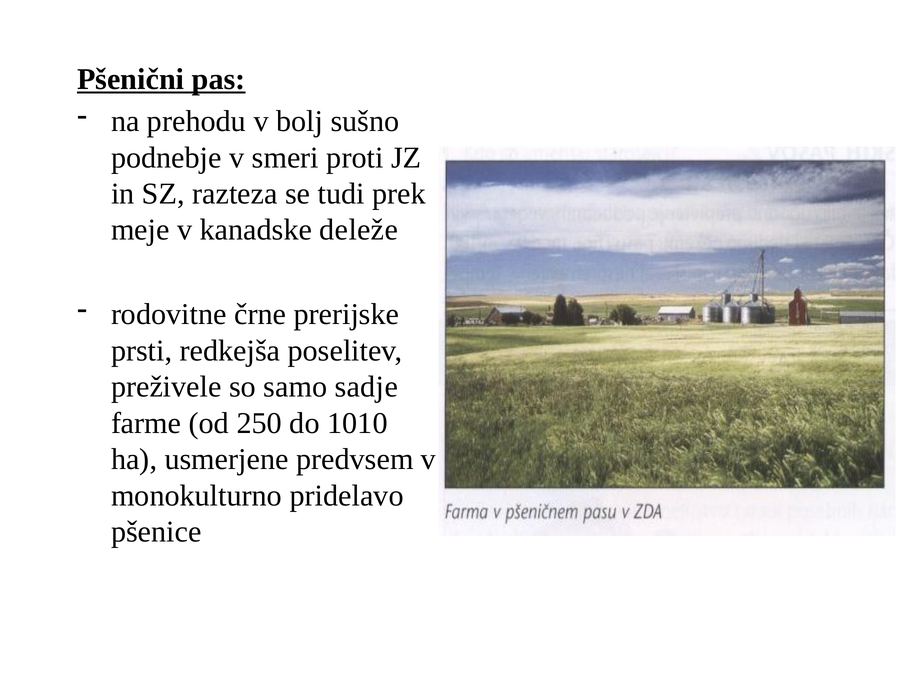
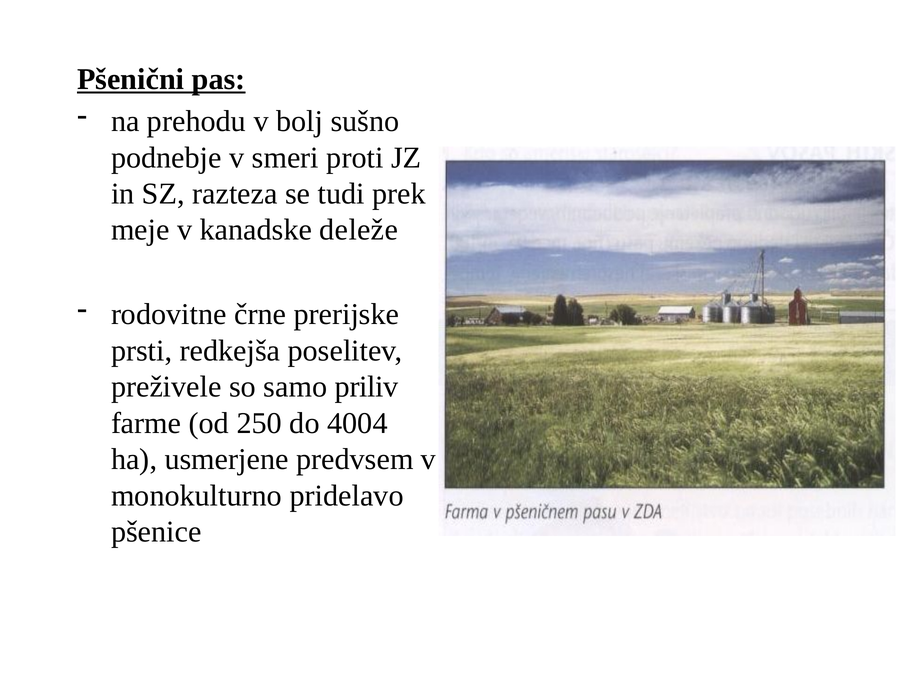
sadje: sadje -> priliv
1010: 1010 -> 4004
